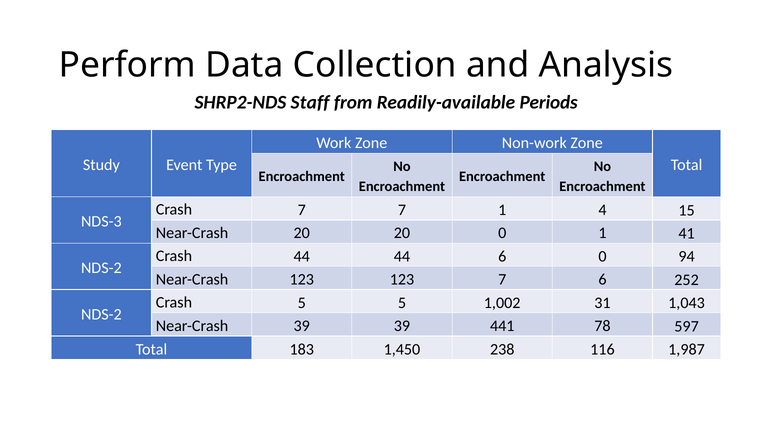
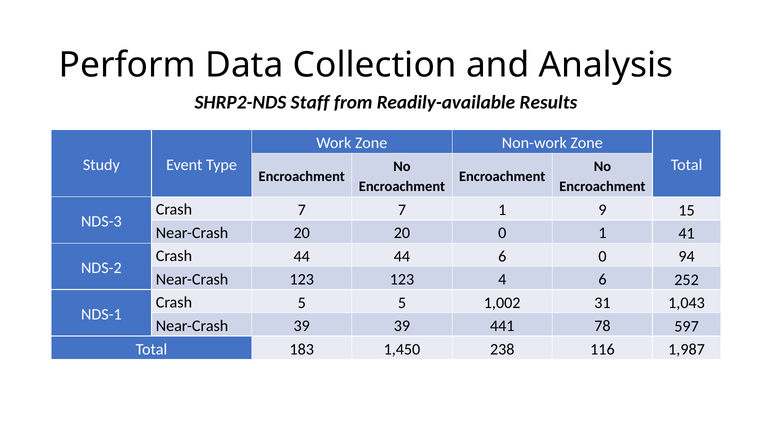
Periods: Periods -> Results
4: 4 -> 9
123 7: 7 -> 4
NDS-2 at (101, 315): NDS-2 -> NDS-1
